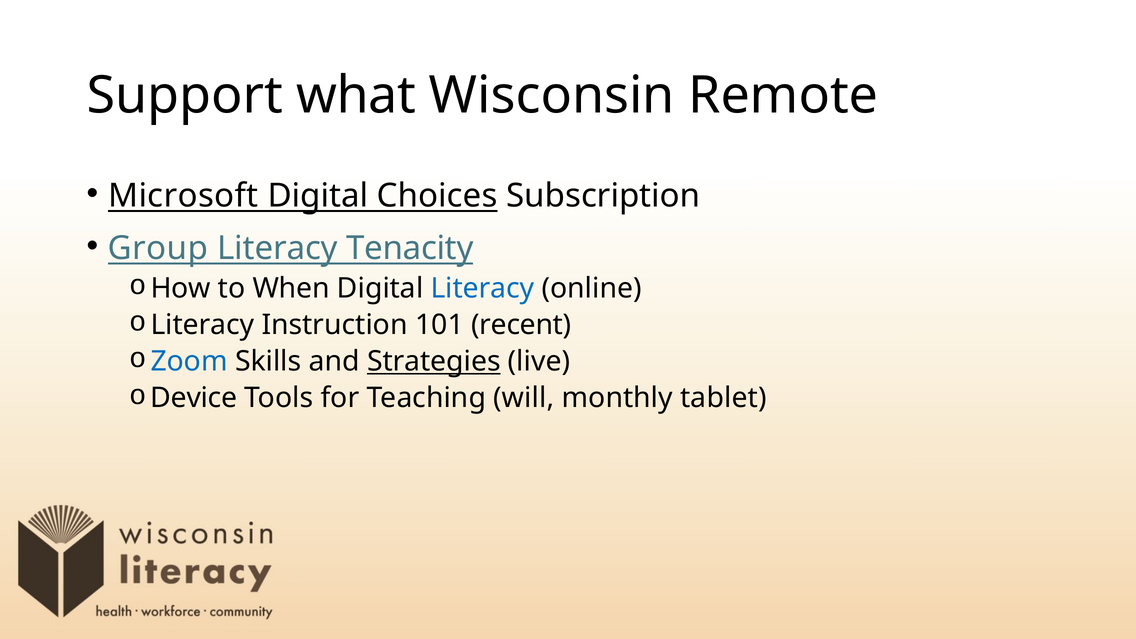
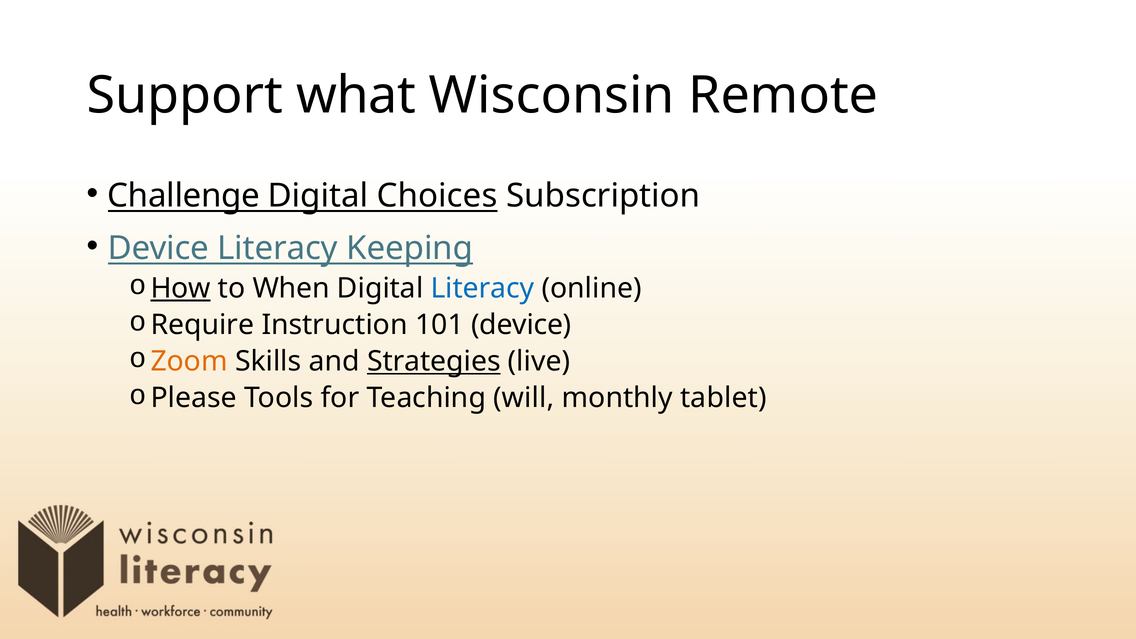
Microsoft: Microsoft -> Challenge
Group at (158, 248): Group -> Device
Tenacity: Tenacity -> Keeping
How underline: none -> present
Literacy at (202, 325): Literacy -> Require
101 recent: recent -> device
Zoom colour: blue -> orange
Device: Device -> Please
